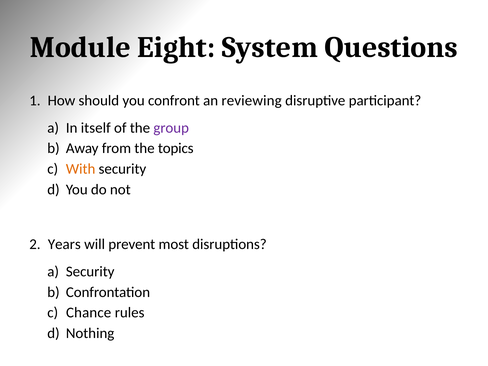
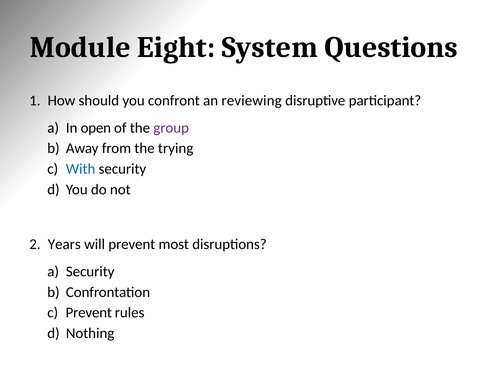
itself: itself -> open
topics: topics -> trying
With colour: orange -> blue
Chance at (89, 313): Chance -> Prevent
